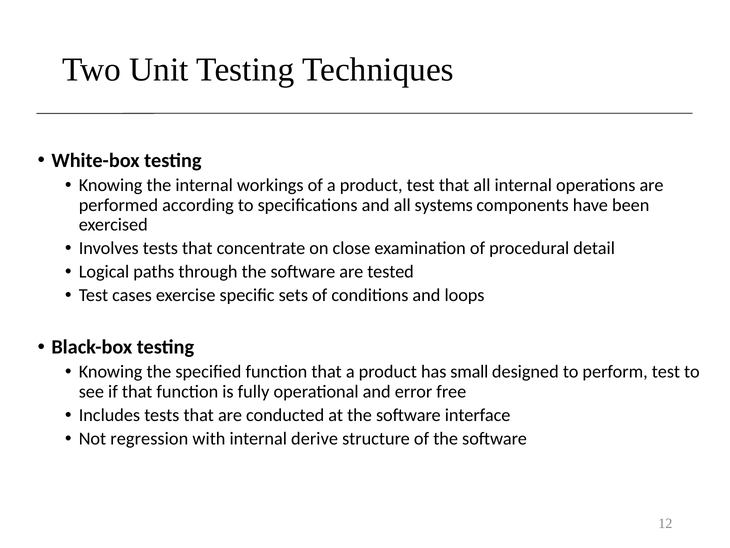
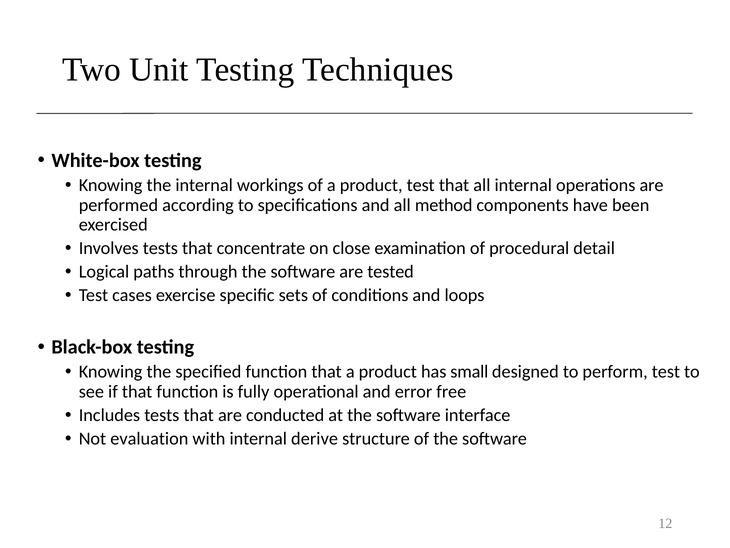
systems: systems -> method
regression: regression -> evaluation
